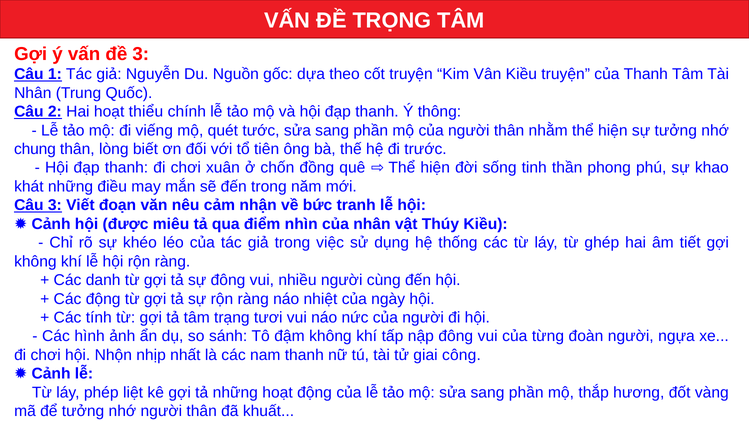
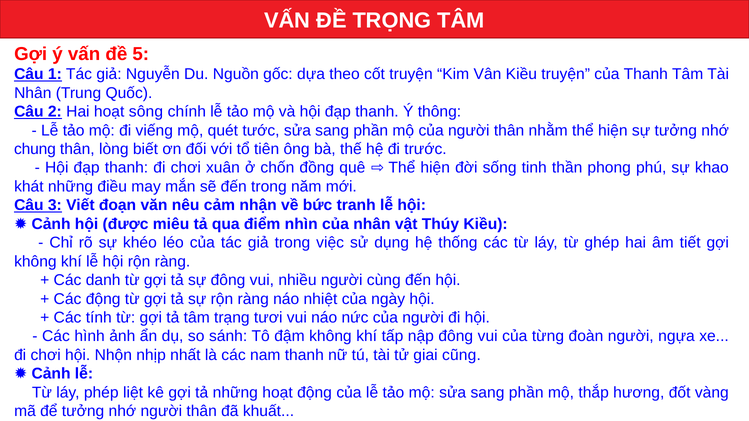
đề 3: 3 -> 5
thiểu: thiểu -> sông
công: công -> cũng
